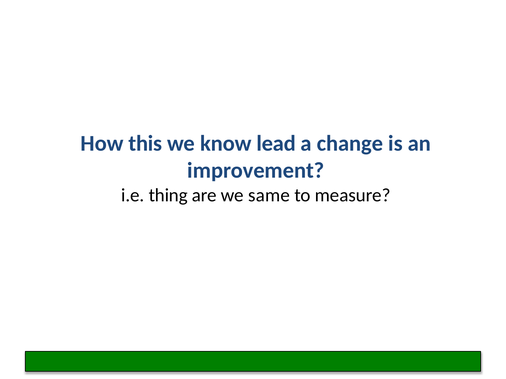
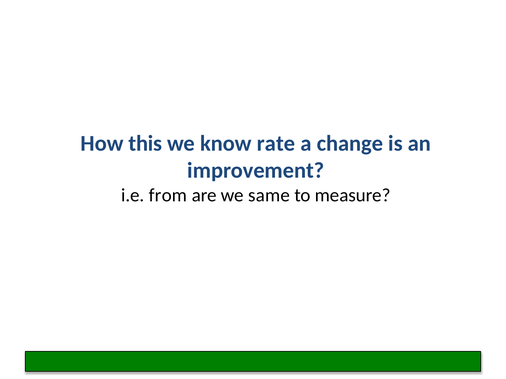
lead: lead -> rate
thing: thing -> from
